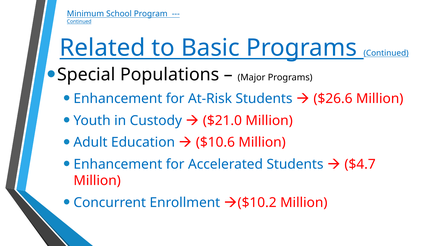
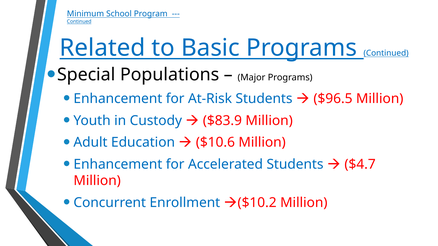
$26.6: $26.6 -> $96.5
$21.0: $21.0 -> $83.9
